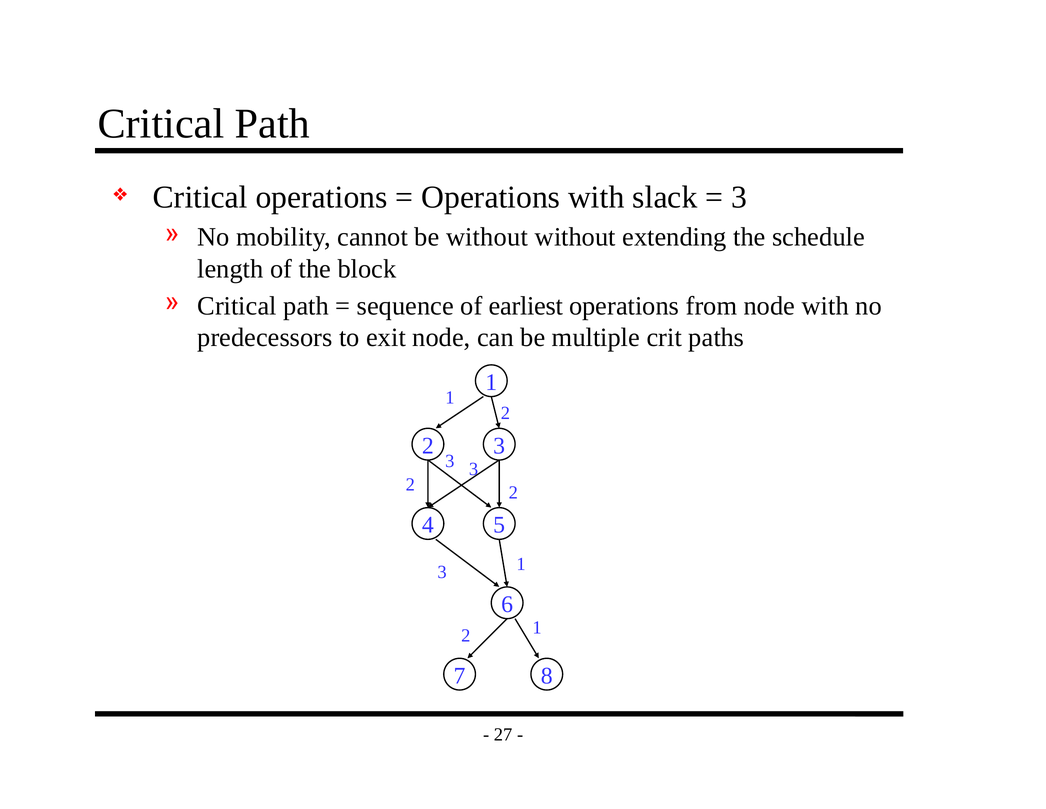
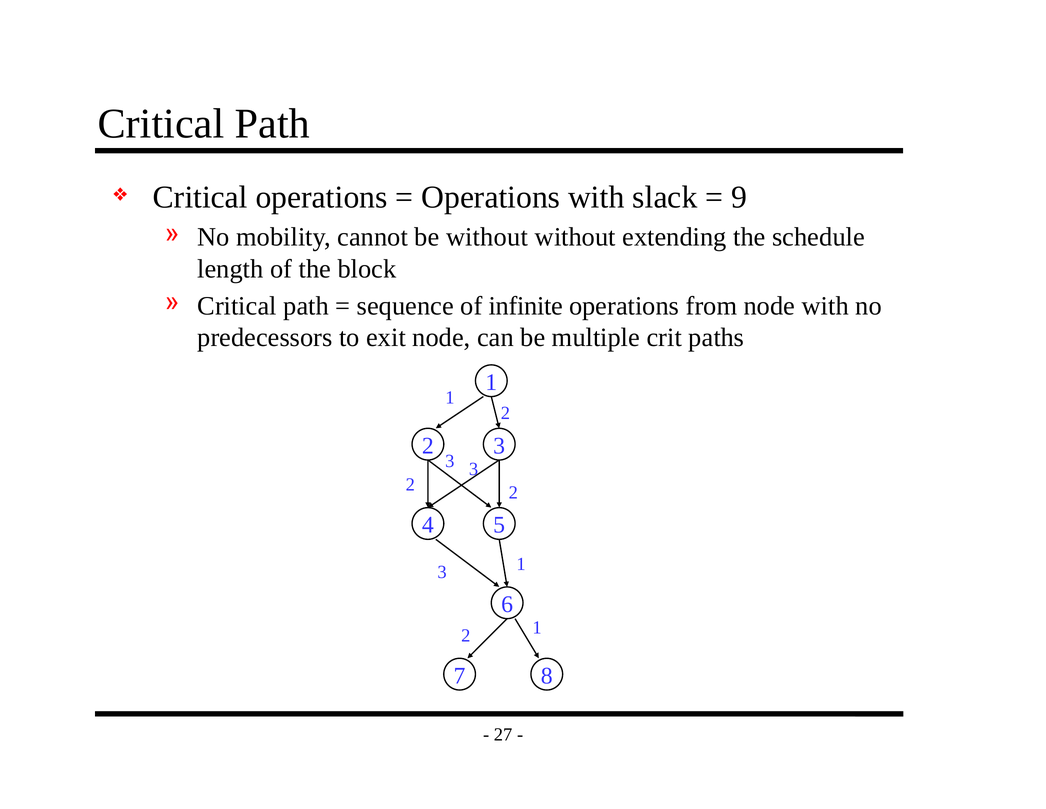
3 at (739, 197): 3 -> 9
earliest: earliest -> infinite
